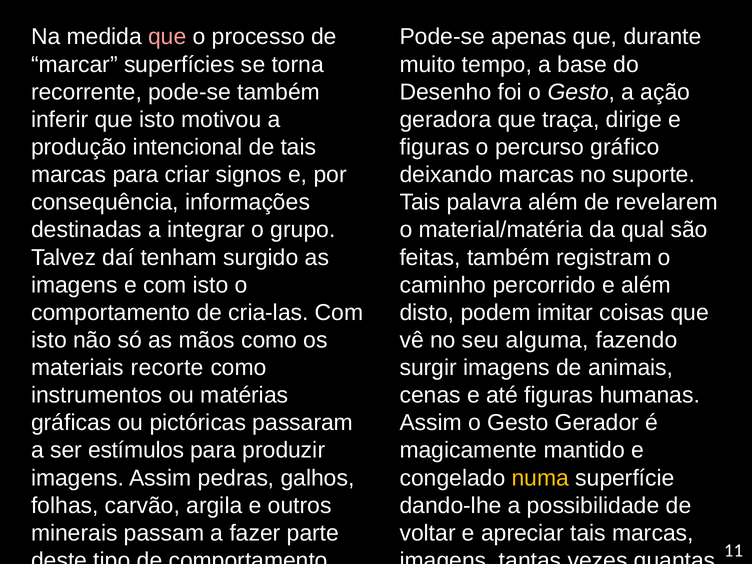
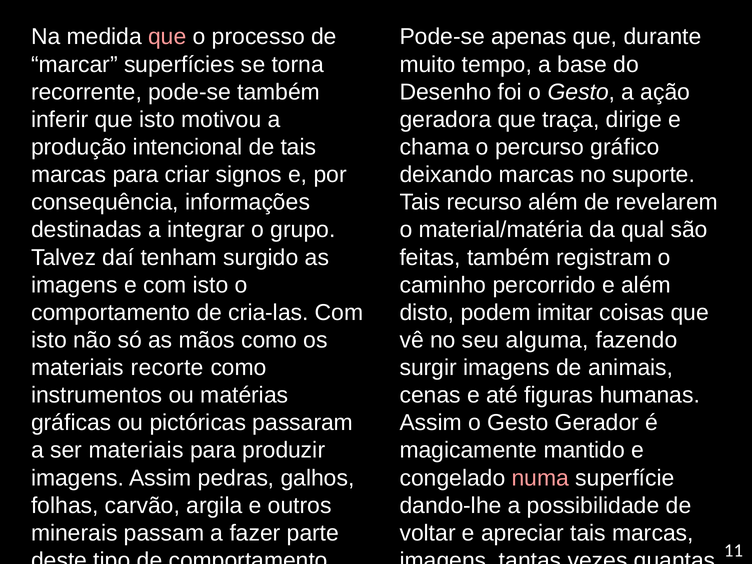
figuras at (435, 147): figuras -> chama
palavra: palavra -> recurso
ser estímulos: estímulos -> materiais
numa colour: yellow -> pink
